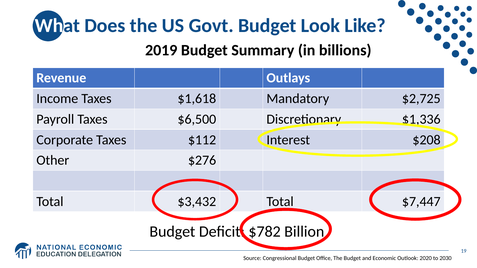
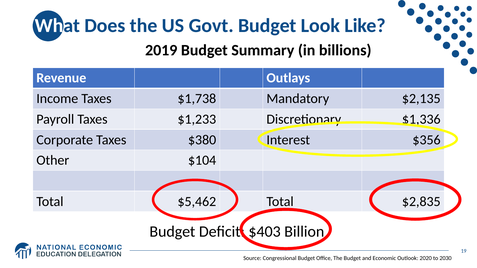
$1,618: $1,618 -> $1,738
$2,725: $2,725 -> $2,135
$6,500: $6,500 -> $1,233
$112: $112 -> $380
$208: $208 -> $356
$276: $276 -> $104
$3,432: $3,432 -> $5,462
$7,447: $7,447 -> $2,835
$782: $782 -> $403
